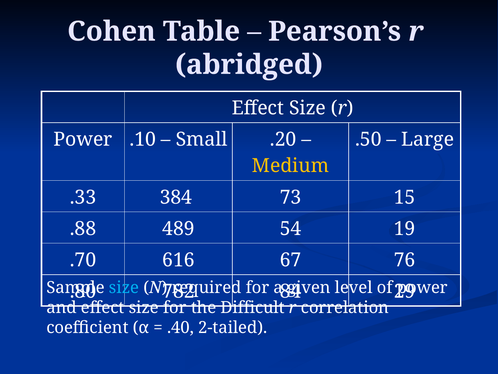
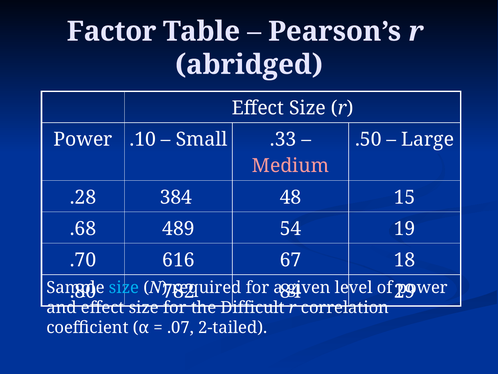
Cohen: Cohen -> Factor
.20: .20 -> .33
Medium colour: yellow -> pink
.33: .33 -> .28
73: 73 -> 48
.88: .88 -> .68
76: 76 -> 18
.40: .40 -> .07
